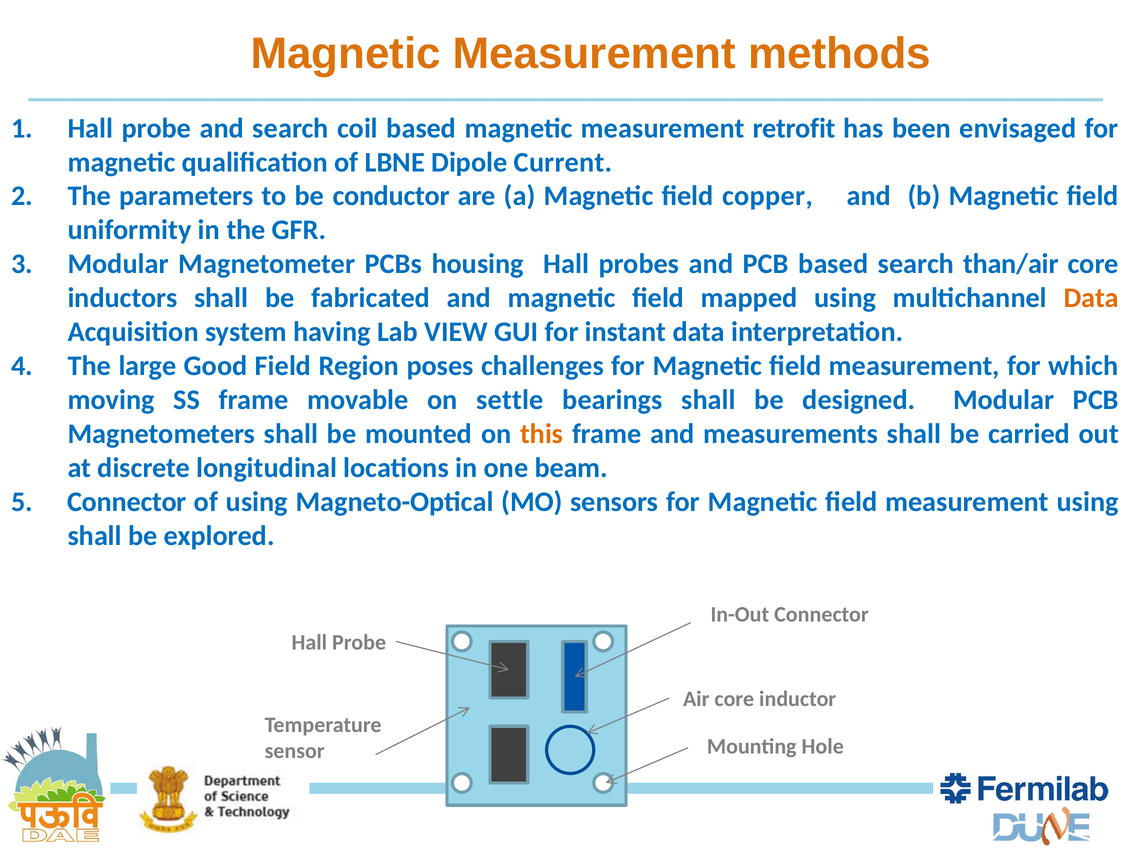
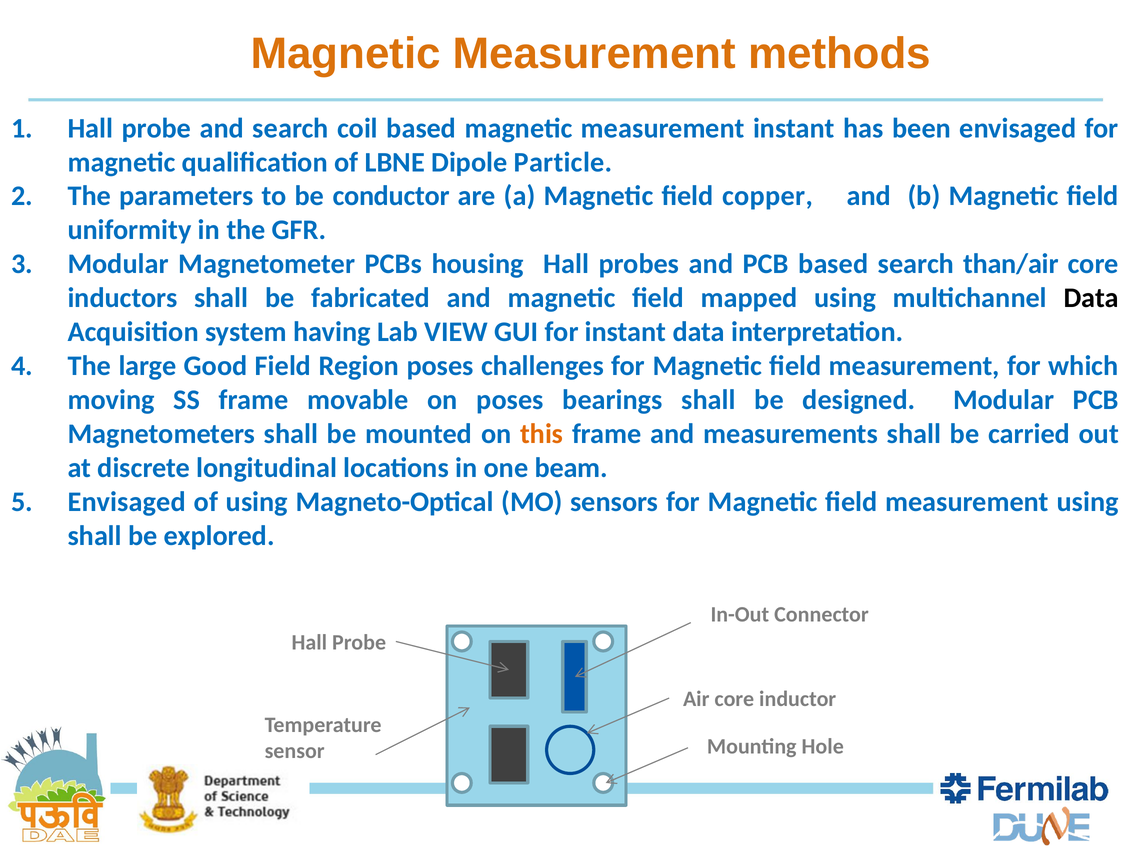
measurement retrofit: retrofit -> instant
Current: Current -> Particle
Data at (1091, 298) colour: orange -> black
on settle: settle -> poses
Connector at (127, 501): Connector -> Envisaged
